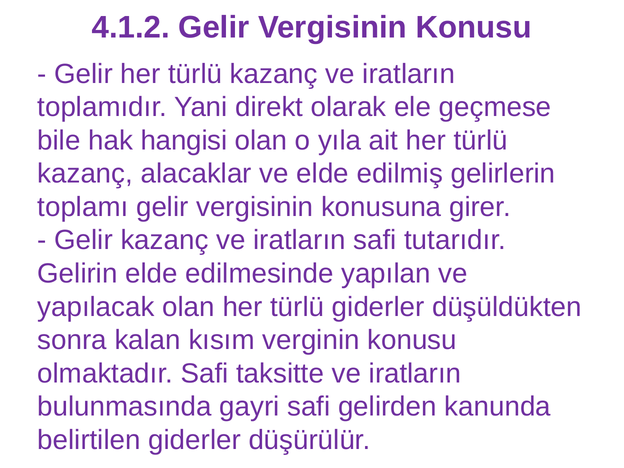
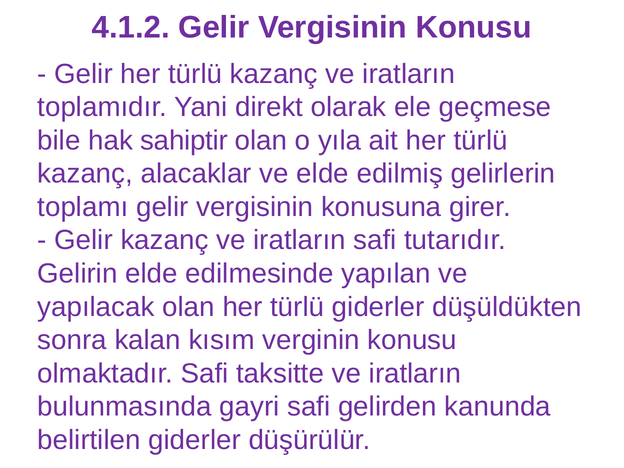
hangisi: hangisi -> sahiptir
